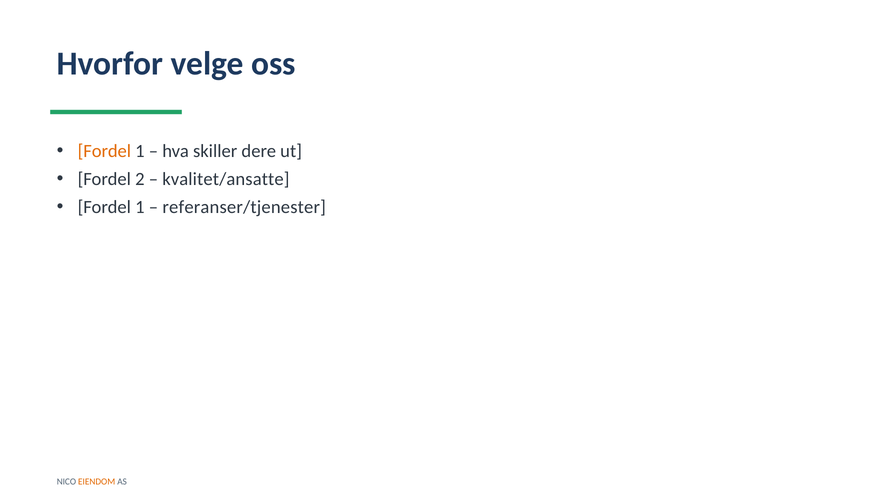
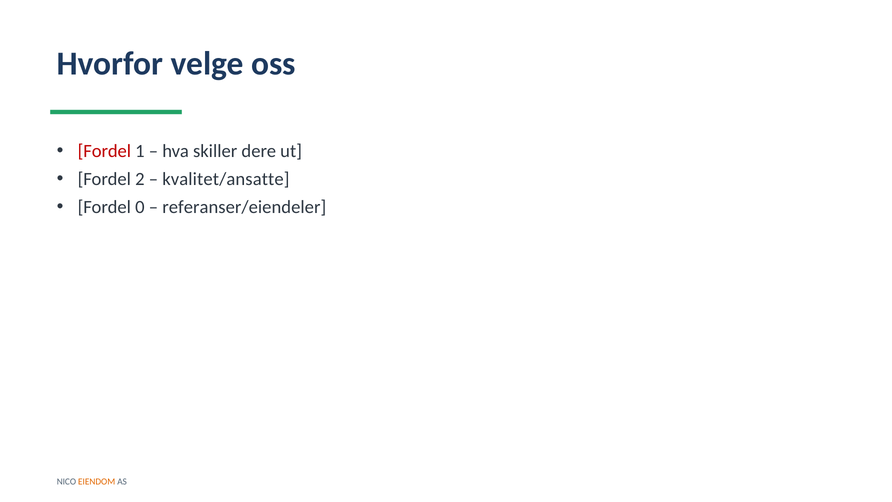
Fordel at (104, 151) colour: orange -> red
1 at (140, 207): 1 -> 0
referanser/tjenester: referanser/tjenester -> referanser/eiendeler
